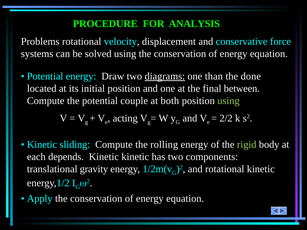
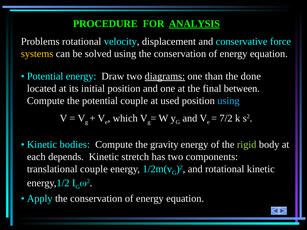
ANALYSIS underline: none -> present
systems colour: white -> yellow
both: both -> used
using at (228, 101) colour: light green -> light blue
acting: acting -> which
2/2: 2/2 -> 7/2
sliding: sliding -> bodies
rolling: rolling -> gravity
Kinetic kinetic: kinetic -> stretch
translational gravity: gravity -> couple
